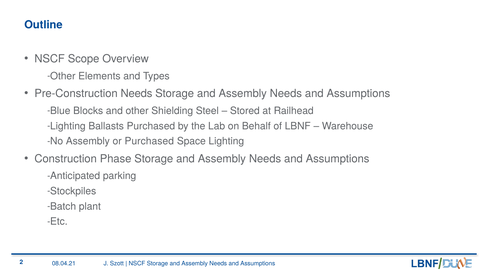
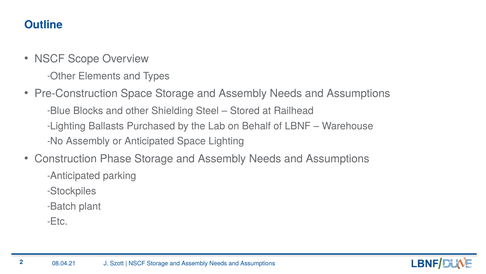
Pre-Construction Needs: Needs -> Space
or Purchased: Purchased -> Anticipated
